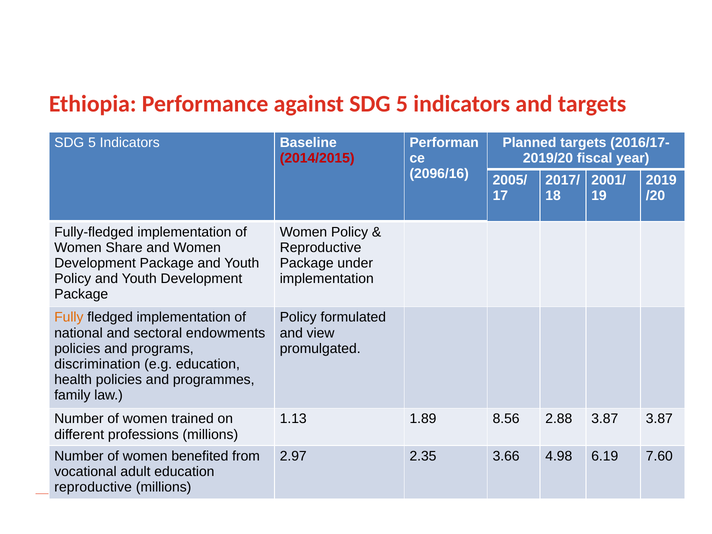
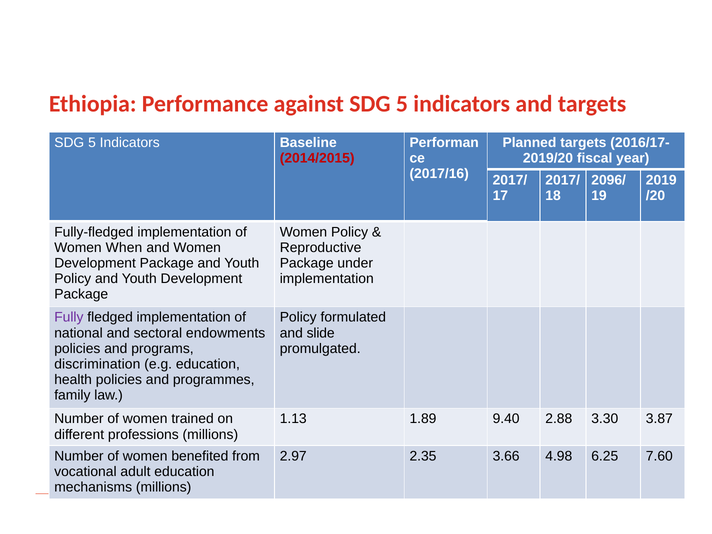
2096/16: 2096/16 -> 2017/16
2005/ at (510, 180): 2005/ -> 2017/
2001/: 2001/ -> 2096/
Share: Share -> When
Fully colour: orange -> purple
view: view -> slide
8.56: 8.56 -> 9.40
2.88 3.87: 3.87 -> 3.30
6.19: 6.19 -> 6.25
reproductive at (93, 487): reproductive -> mechanisms
